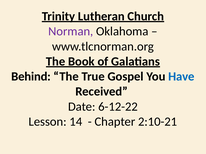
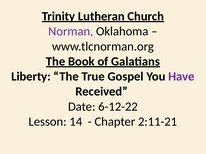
Behind: Behind -> Liberty
Have colour: blue -> purple
2:10-21: 2:10-21 -> 2:11-21
